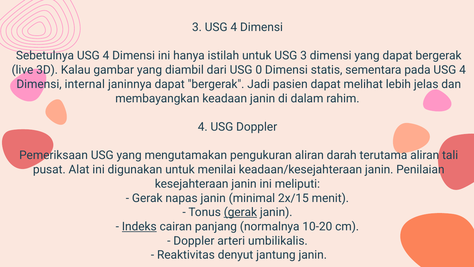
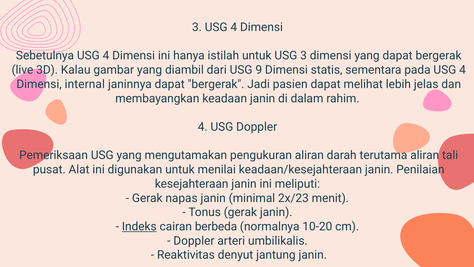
0: 0 -> 9
2x/15: 2x/15 -> 2x/23
gerak at (240, 212) underline: present -> none
panjang: panjang -> berbeda
